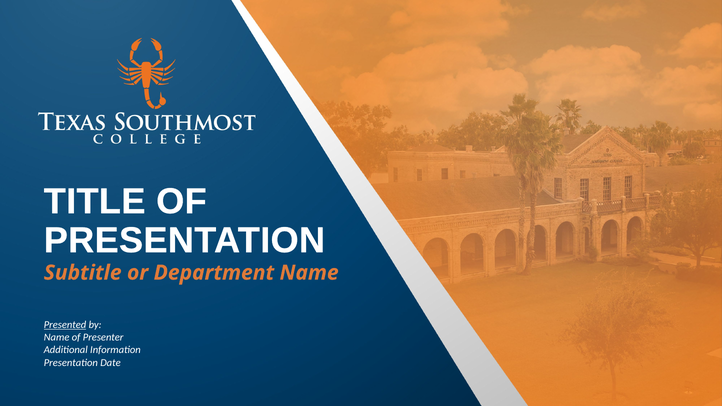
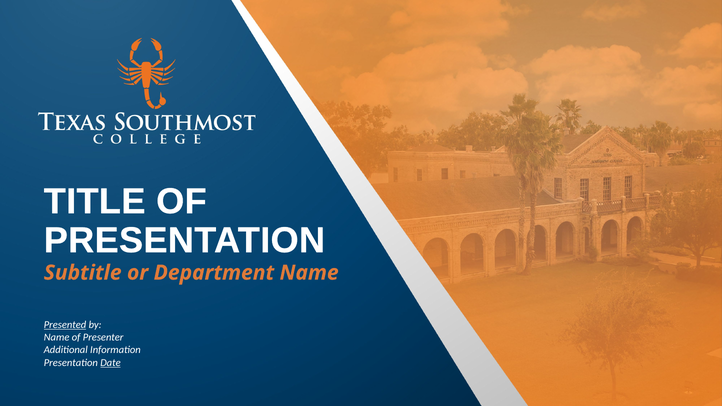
Date underline: none -> present
